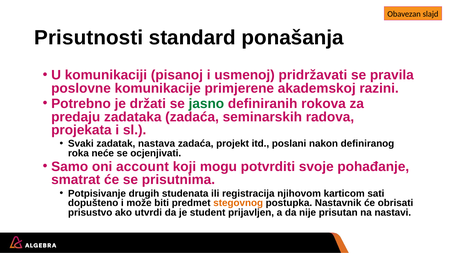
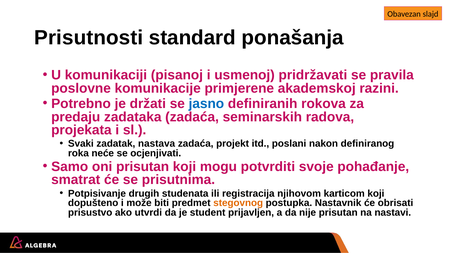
jasno colour: green -> blue
oni account: account -> prisutan
karticom sati: sati -> koji
